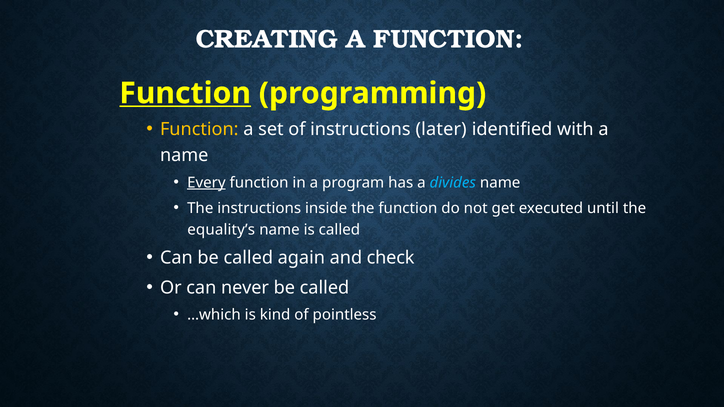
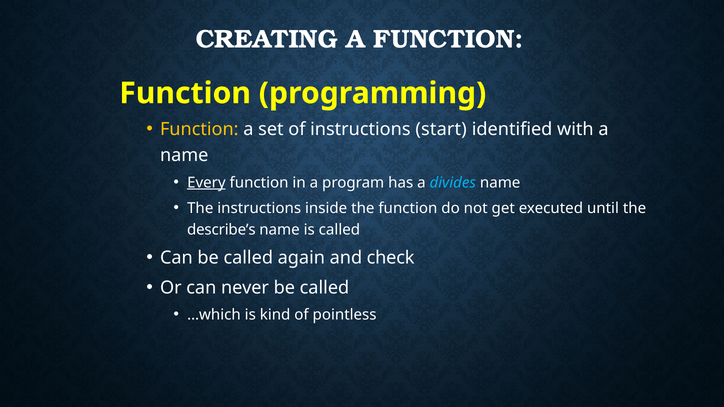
Function at (185, 93) underline: present -> none
later: later -> start
equality’s: equality’s -> describe’s
